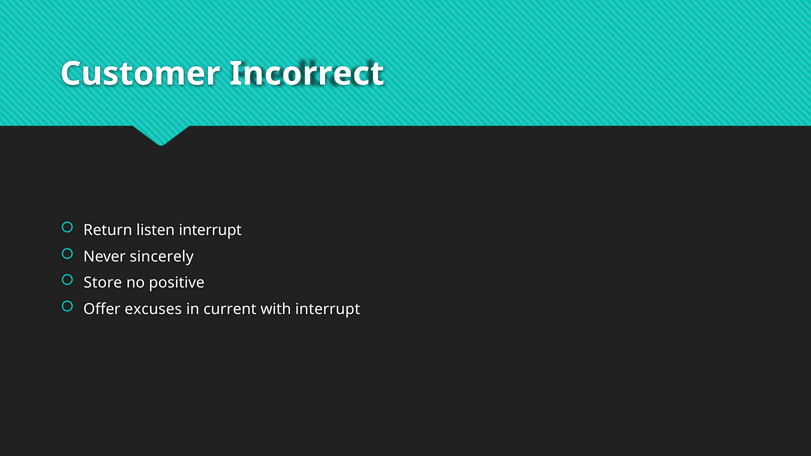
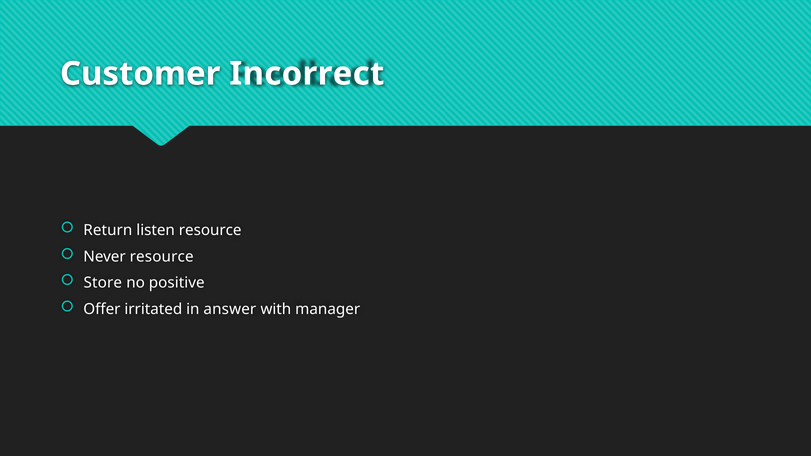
listen interrupt: interrupt -> resource
Never sincerely: sincerely -> resource
excuses: excuses -> irritated
current: current -> answer
with interrupt: interrupt -> manager
